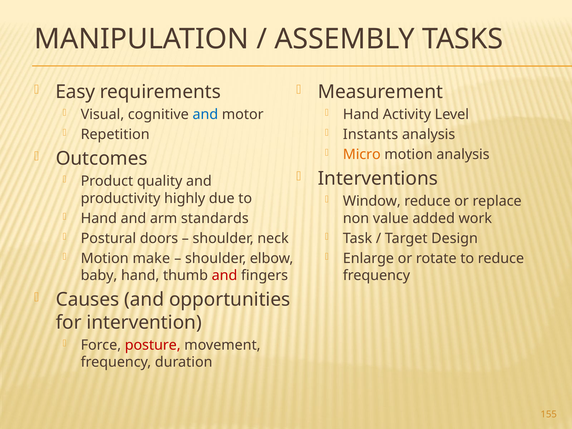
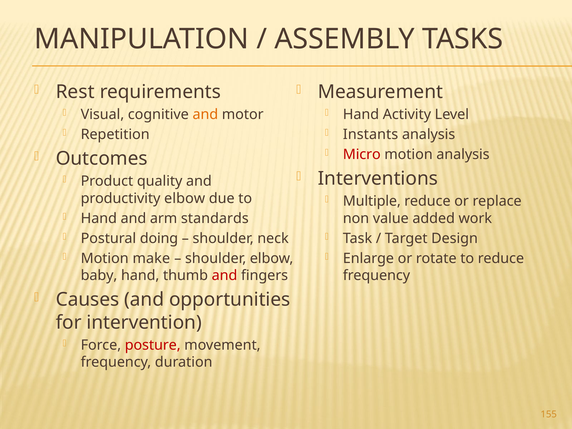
Easy: Easy -> Rest
and at (205, 114) colour: blue -> orange
Micro colour: orange -> red
productivity highly: highly -> elbow
Window: Window -> Multiple
doors: doors -> doing
